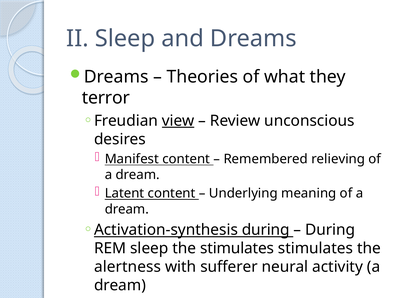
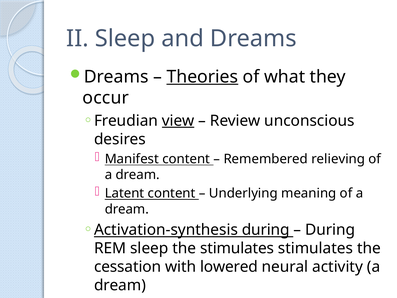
Theories underline: none -> present
terror: terror -> occur
alertness: alertness -> cessation
sufferer: sufferer -> lowered
